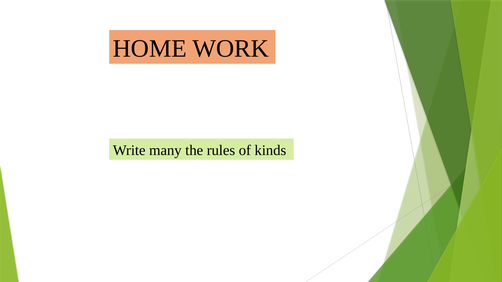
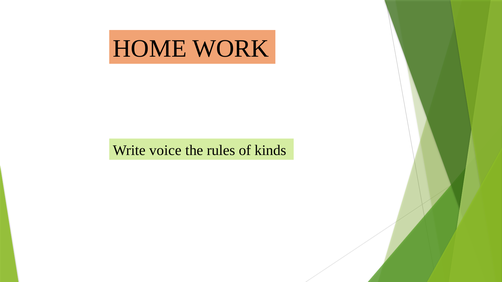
many: many -> voice
